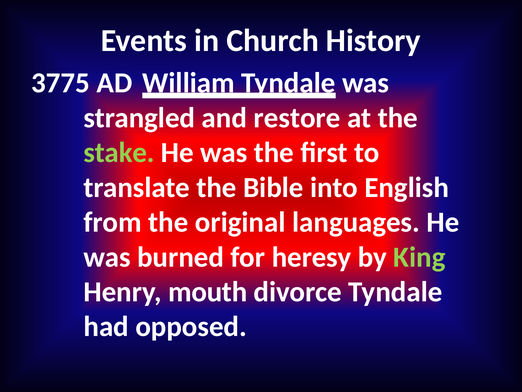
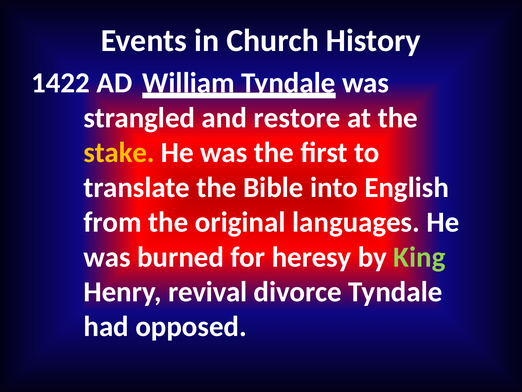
3775: 3775 -> 1422
stake colour: light green -> yellow
mouth: mouth -> revival
